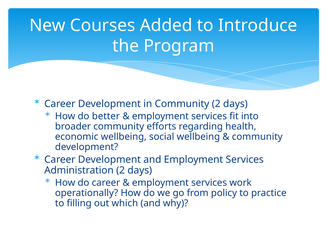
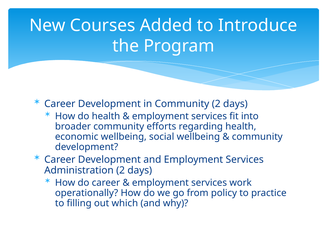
do better: better -> health
